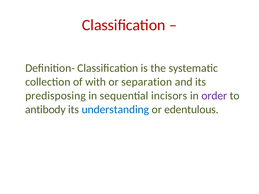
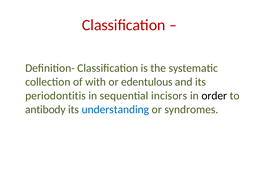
separation: separation -> edentulous
predisposing: predisposing -> periodontitis
order colour: purple -> black
edentulous: edentulous -> syndromes
